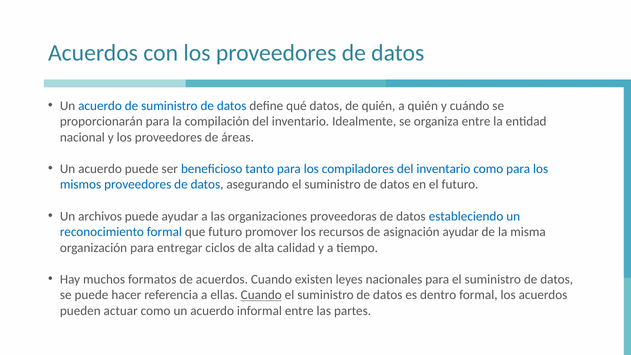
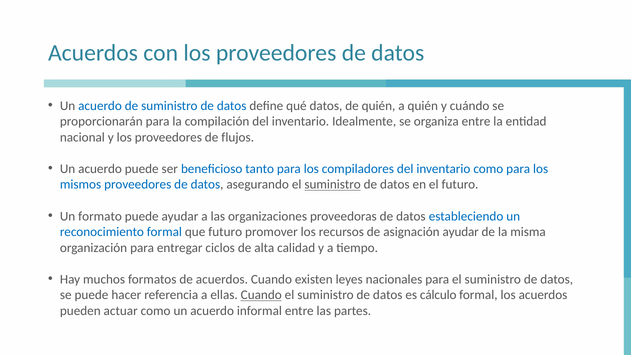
áreas: áreas -> flujos
suministro at (333, 185) underline: none -> present
archivos: archivos -> formato
dentro: dentro -> cálculo
